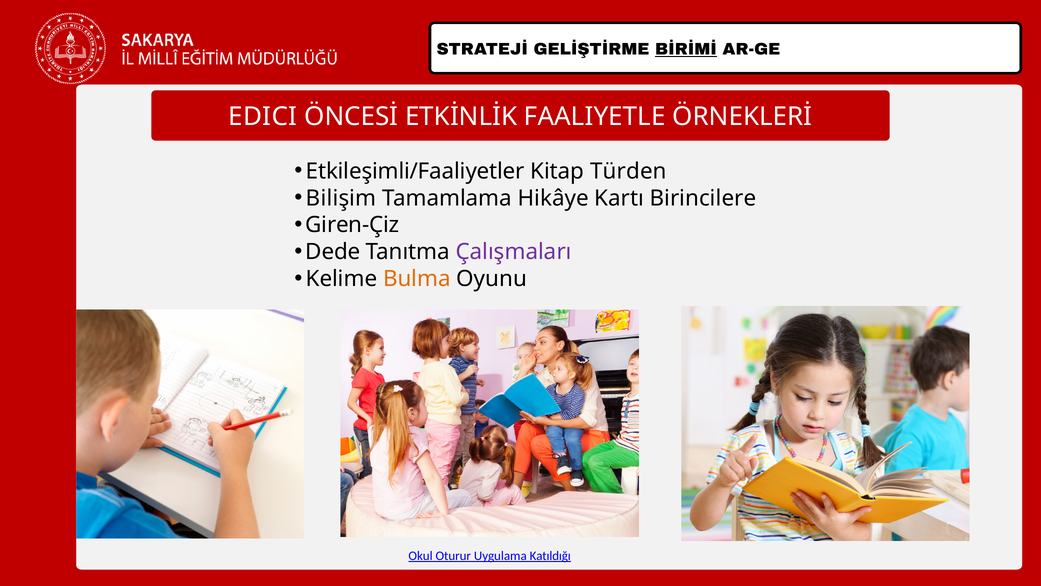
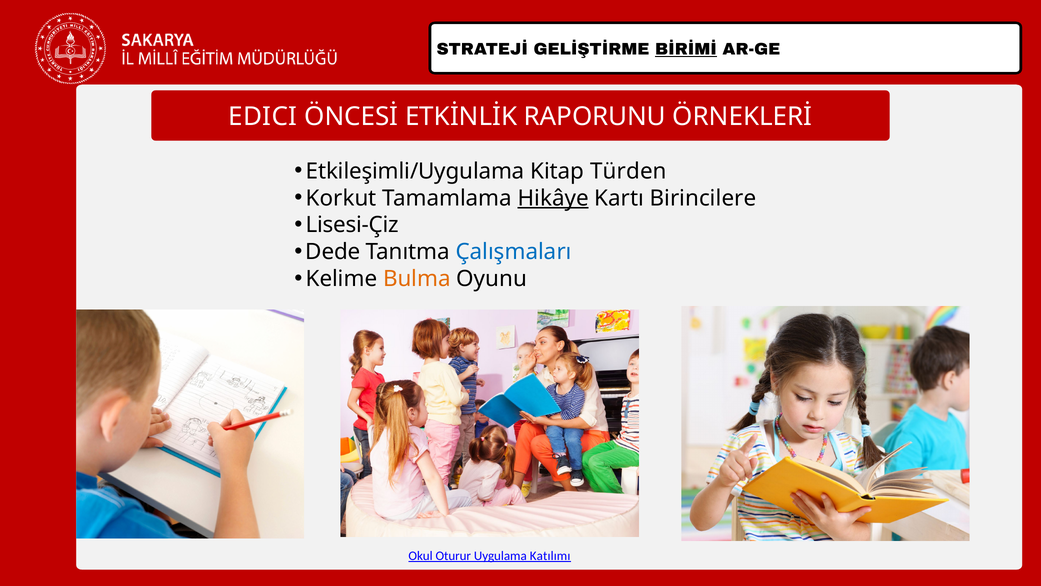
FAALIYETLE: FAALIYETLE -> RAPORUNU
Etkileşimli/Faaliyetler: Etkileşimli/Faaliyetler -> Etkileşimli/Uygulama
Bilişim: Bilişim -> Korkut
Hikâye underline: none -> present
Giren-Çiz: Giren-Çiz -> Lisesi-Çiz
Çalışmaları colour: purple -> blue
Katıldığı: Katıldığı -> Katılımı
